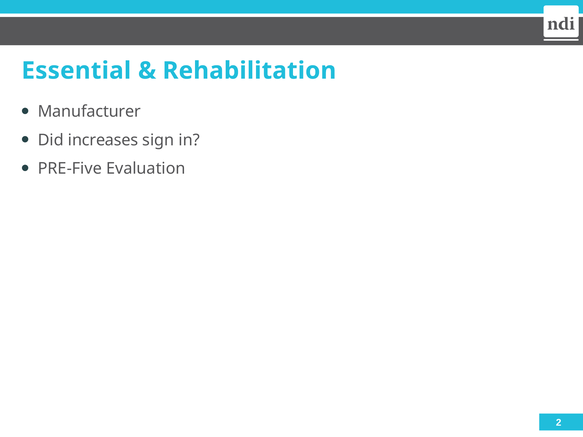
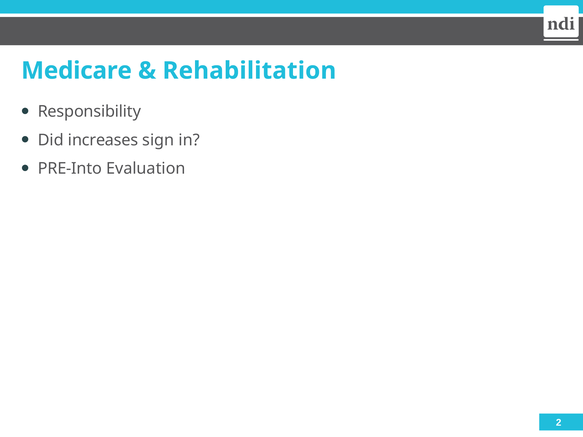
Essential: Essential -> Medicare
Manufacturer: Manufacturer -> Responsibility
PRE-Five: PRE-Five -> PRE-Into
